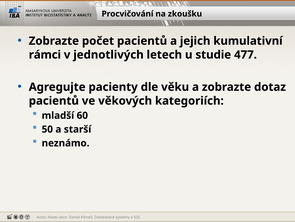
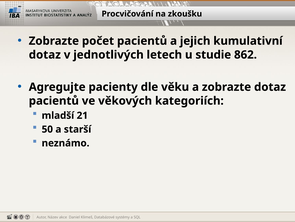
rámci at (45, 55): rámci -> dotaz
477: 477 -> 862
60: 60 -> 21
